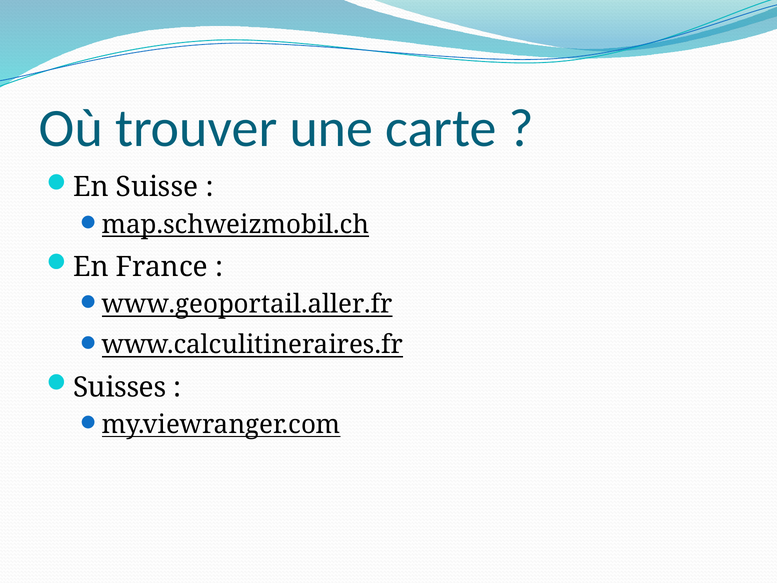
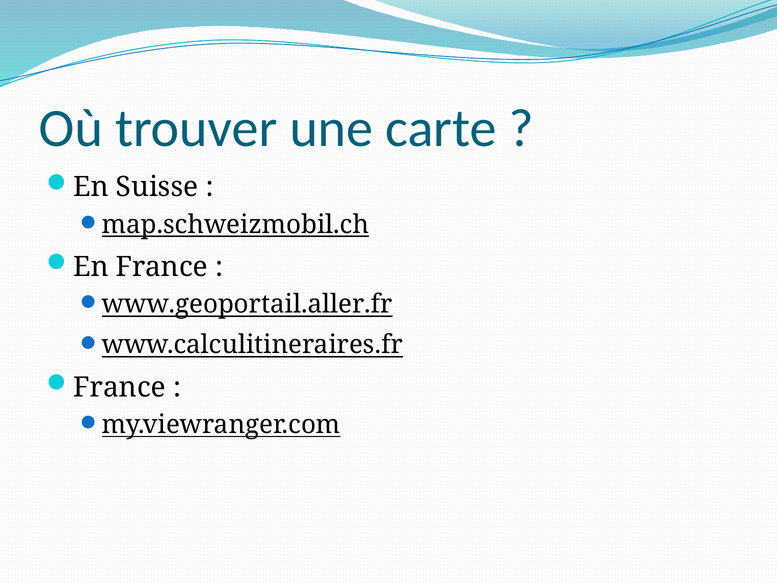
Suisses at (120, 387): Suisses -> France
